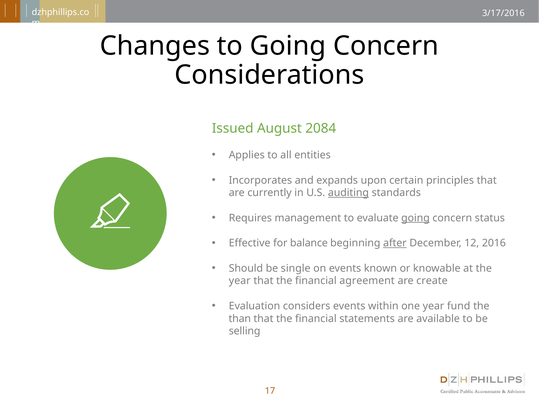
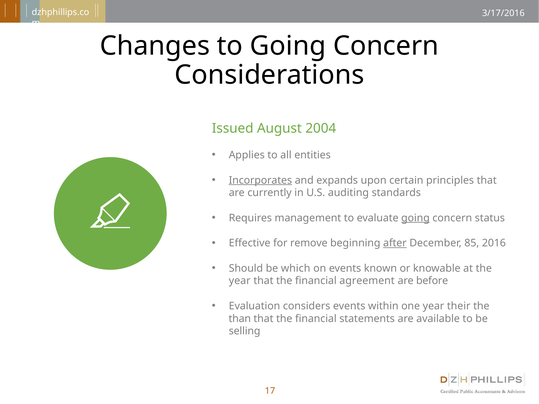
2084: 2084 -> 2004
Incorporates underline: none -> present
auditing underline: present -> none
balance: balance -> remove
12: 12 -> 85
single: single -> which
create: create -> before
fund: fund -> their
